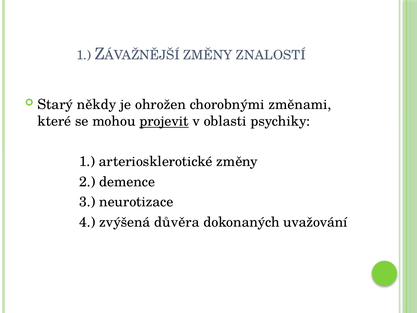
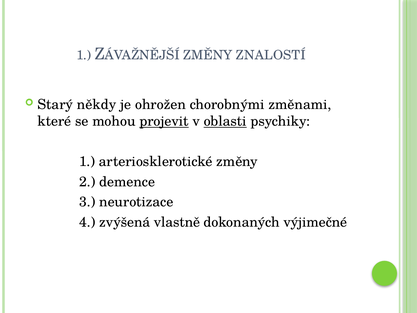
oblasti underline: none -> present
důvěra: důvěra -> vlastně
uvažování: uvažování -> výjimečné
